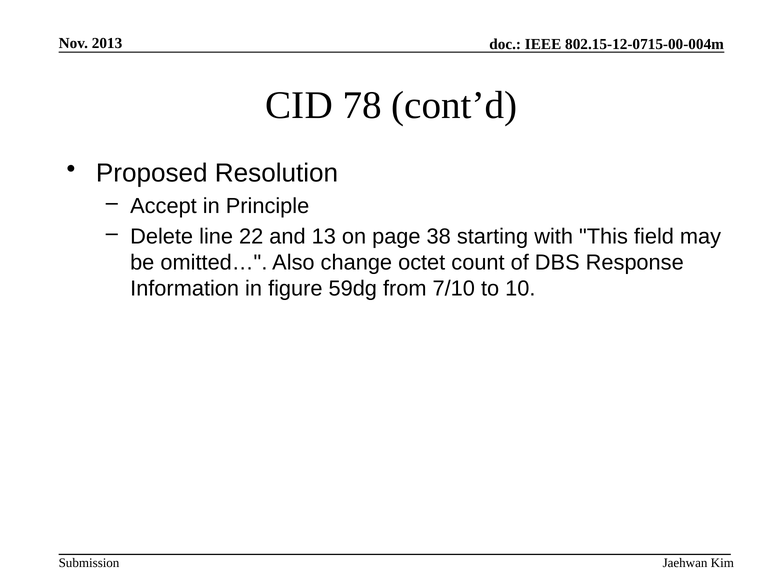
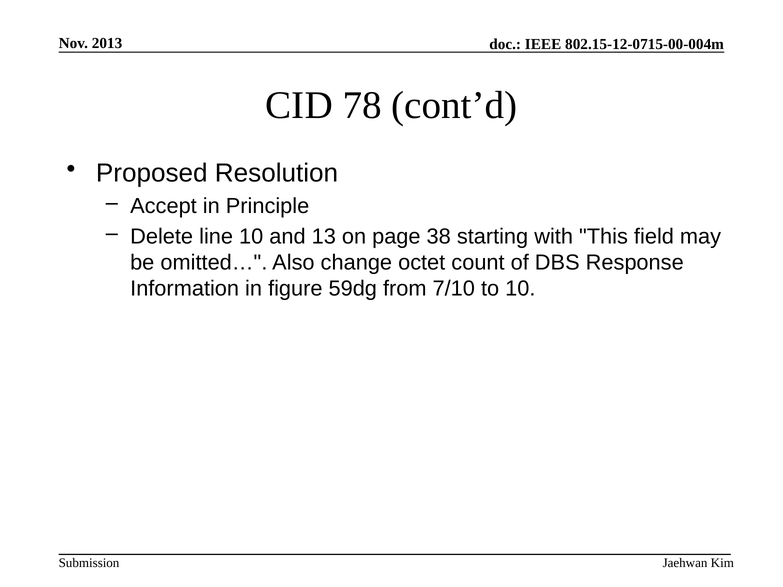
line 22: 22 -> 10
